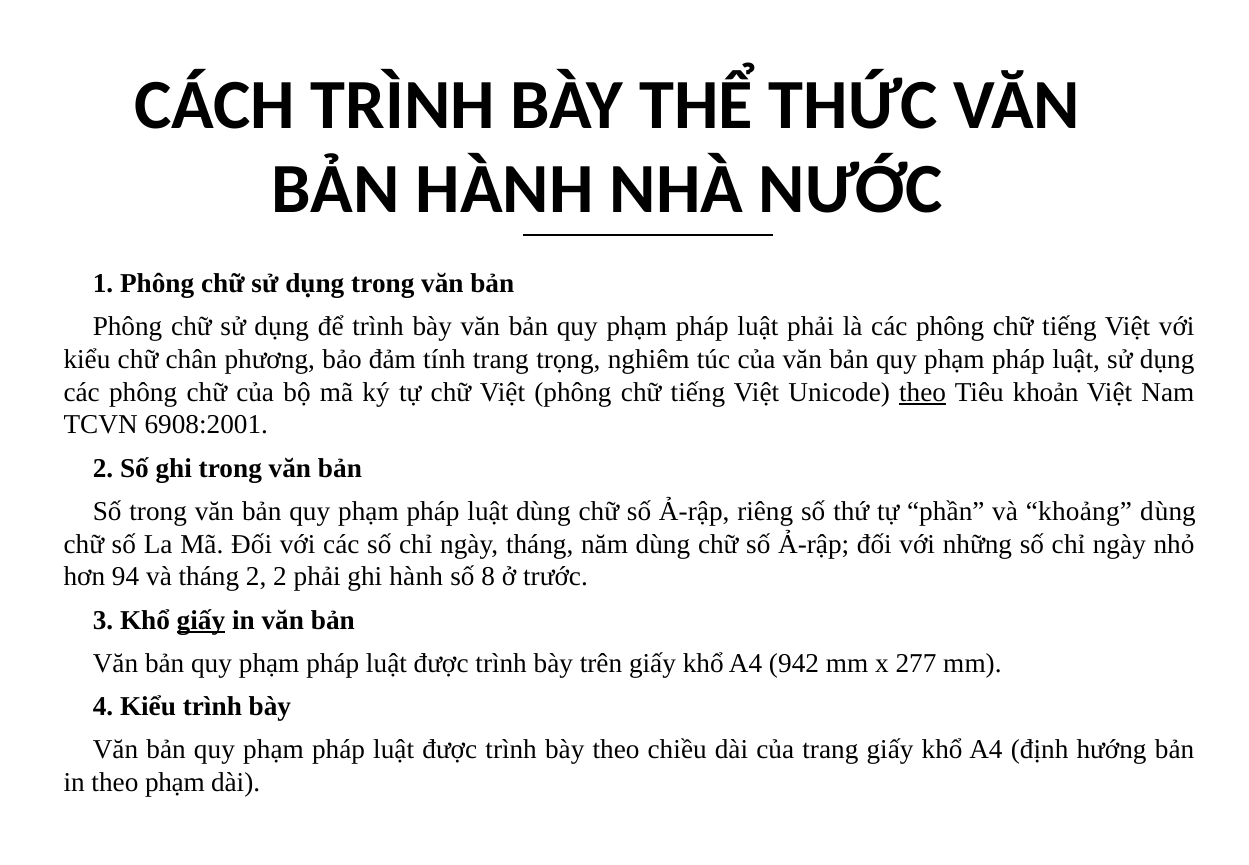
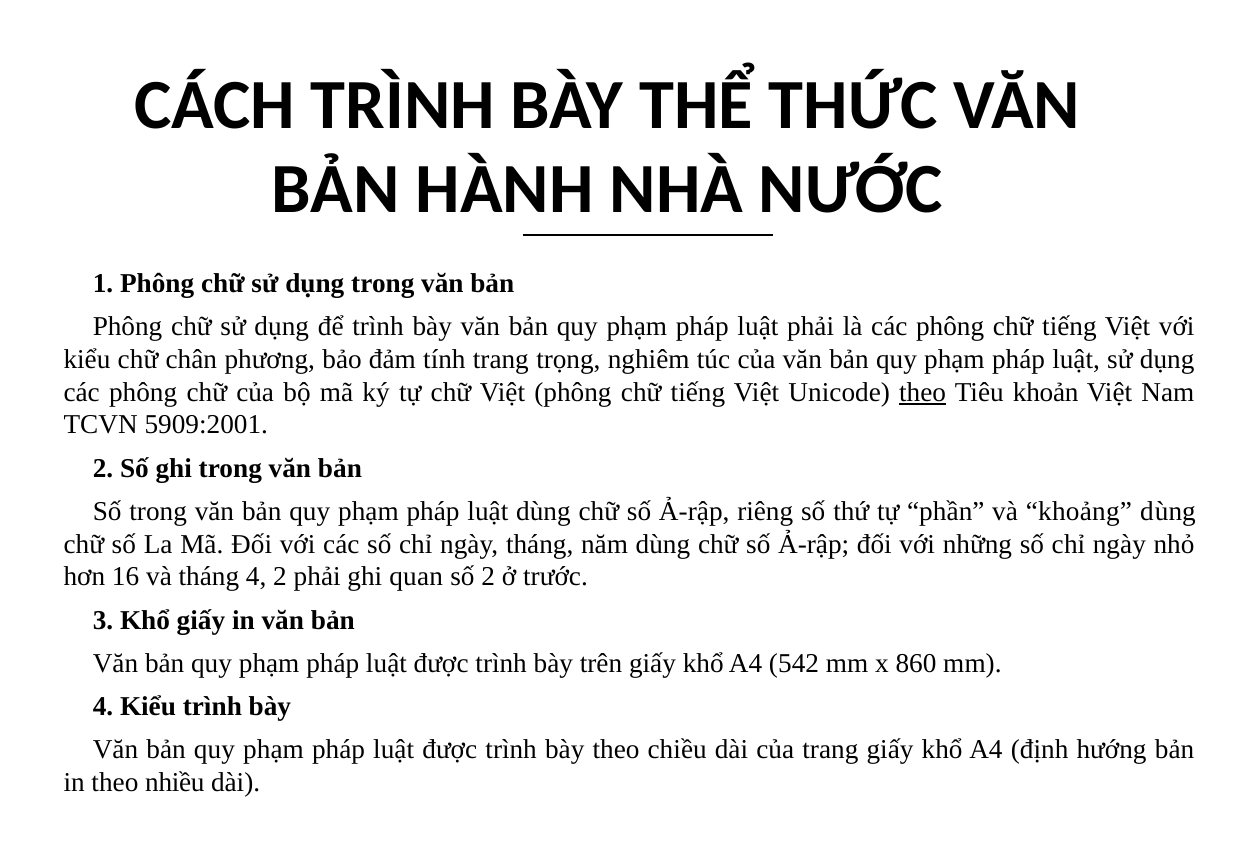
6908:2001: 6908:2001 -> 5909:2001
94: 94 -> 16
tháng 2: 2 -> 4
ghi hành: hành -> quan
số 8: 8 -> 2
giấy at (201, 620) underline: present -> none
942: 942 -> 542
277: 277 -> 860
theo phạm: phạm -> nhiều
